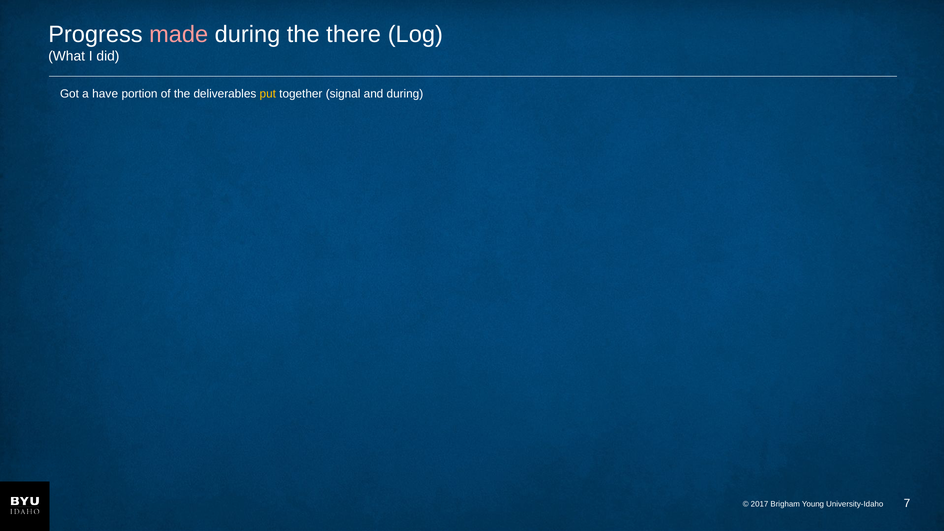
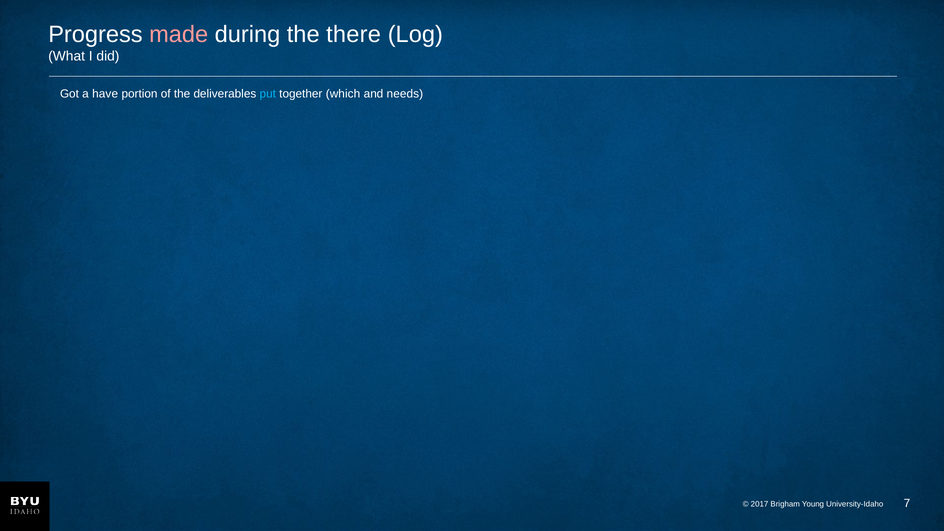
put colour: yellow -> light blue
signal: signal -> which
and during: during -> needs
